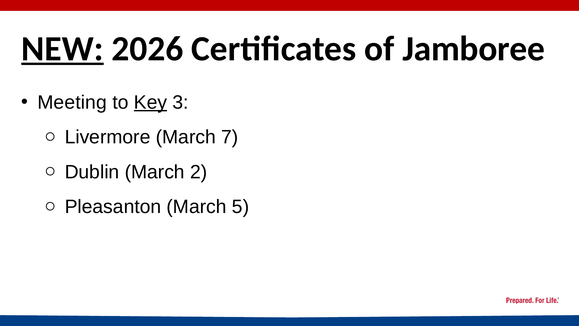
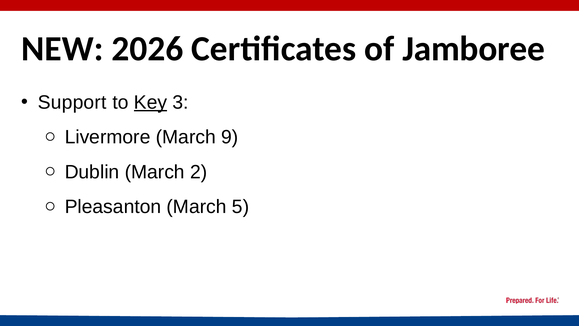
NEW underline: present -> none
Meeting: Meeting -> Support
7: 7 -> 9
